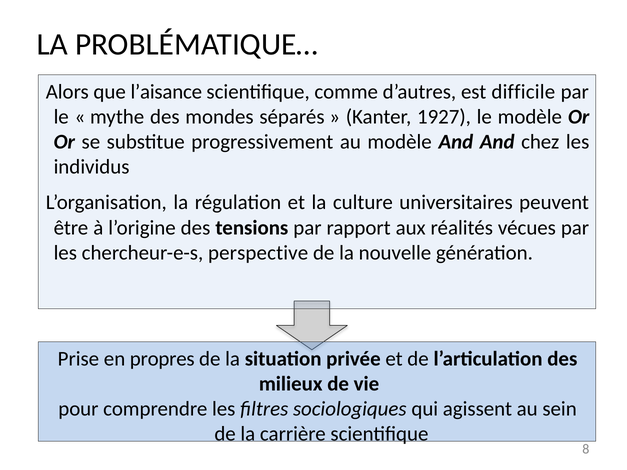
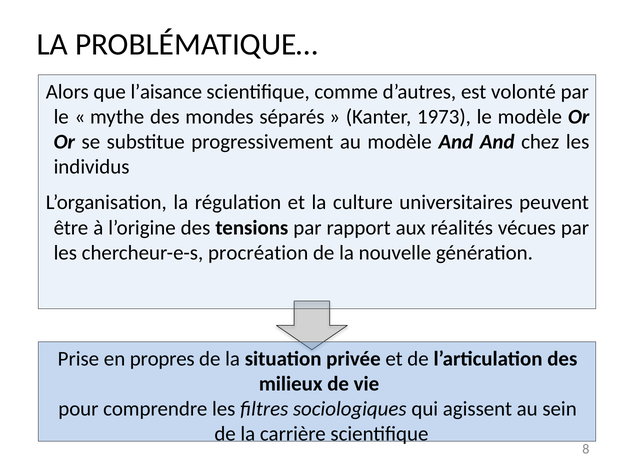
difficile: difficile -> volonté
1927: 1927 -> 1973
perspective: perspective -> procréation
